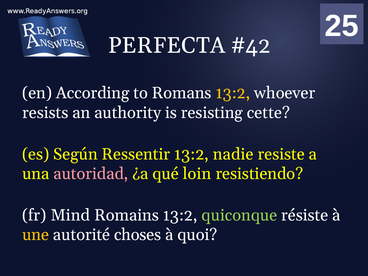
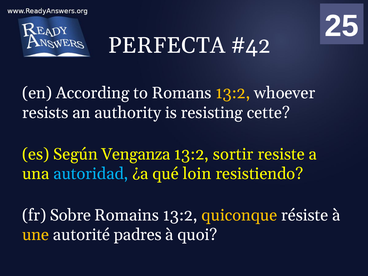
Ressentir: Ressentir -> Venganza
nadie: nadie -> sortir
autoridad colour: pink -> light blue
Mind: Mind -> Sobre
quiconque colour: light green -> yellow
choses: choses -> padres
